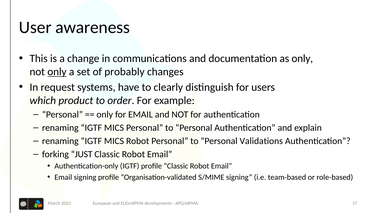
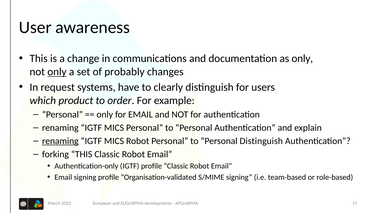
renaming at (60, 141) underline: none -> present
Personal Validations: Validations -> Distinguish
forking JUST: JUST -> THIS
